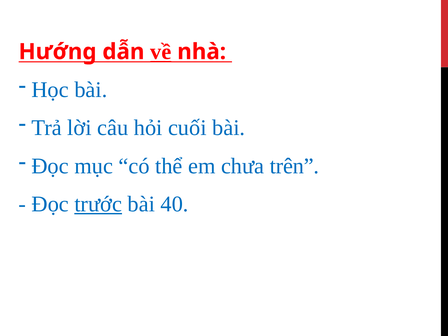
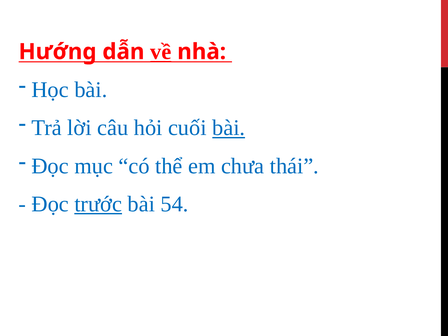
bài at (229, 128) underline: none -> present
trên: trên -> thái
40: 40 -> 54
